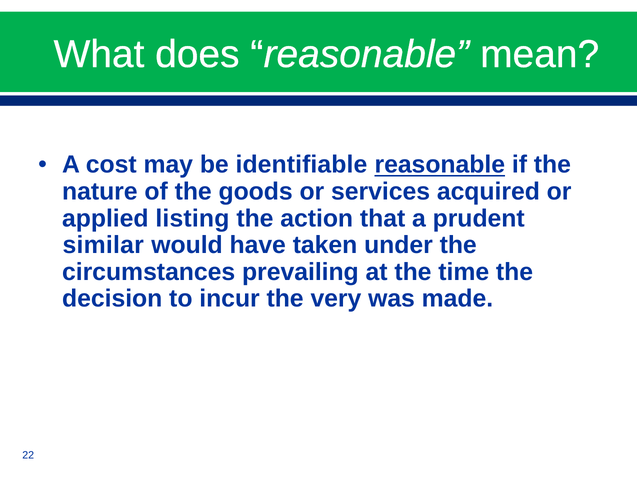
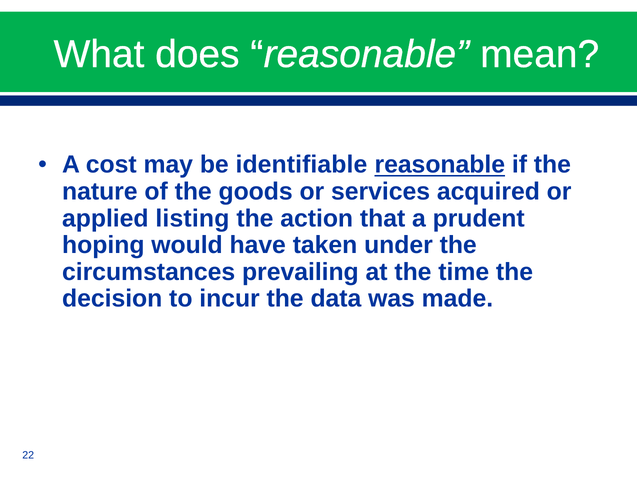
similar: similar -> hoping
very: very -> data
